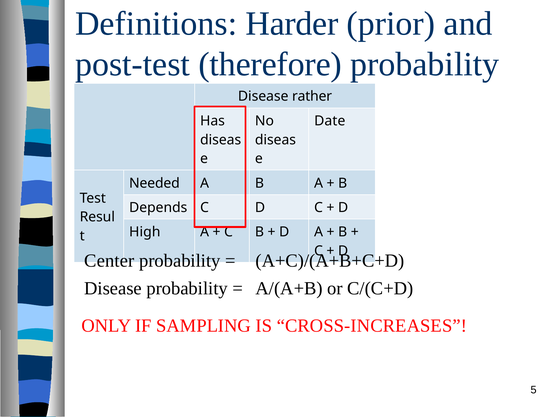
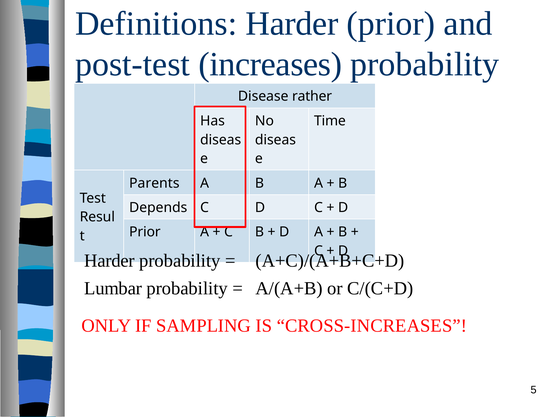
therefore: therefore -> increases
Date: Date -> Time
Needed: Needed -> Parents
High at (145, 232): High -> Prior
Center at (109, 261): Center -> Harder
Disease at (113, 288): Disease -> Lumbar
